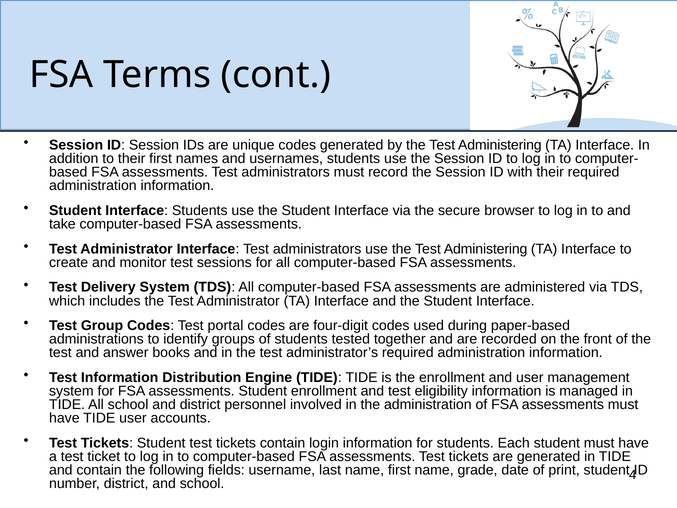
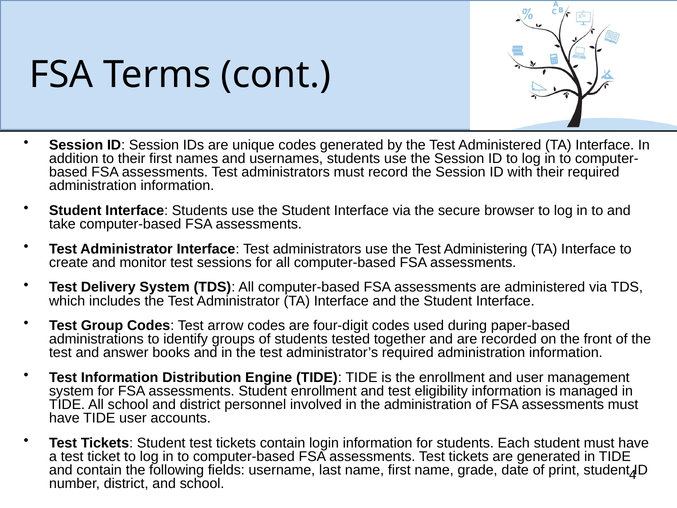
by the Test Administering: Administering -> Administered
portal: portal -> arrow
